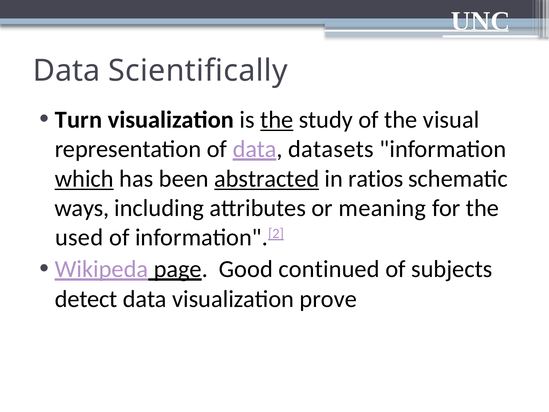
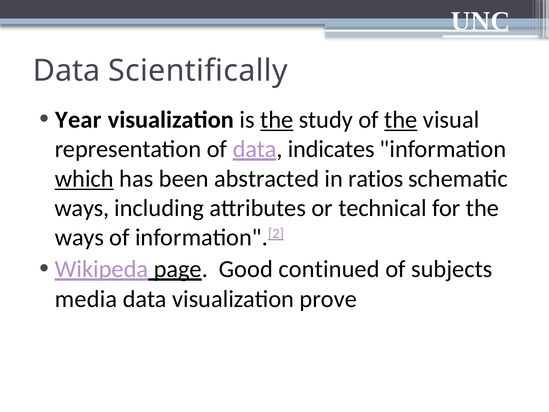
Turn: Turn -> Year
the at (401, 120) underline: none -> present
datasets: datasets -> indicates
abstracted underline: present -> none
meaning: meaning -> technical
used at (79, 237): used -> ways
detect: detect -> media
